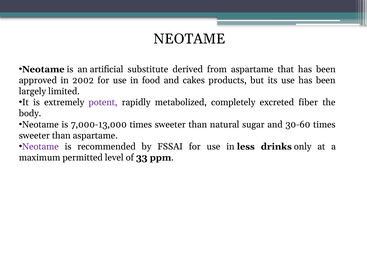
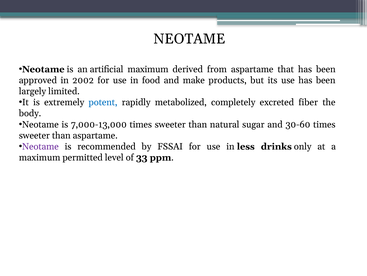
artificial substitute: substitute -> maximum
cakes: cakes -> make
potent colour: purple -> blue
